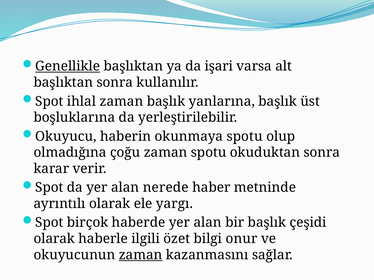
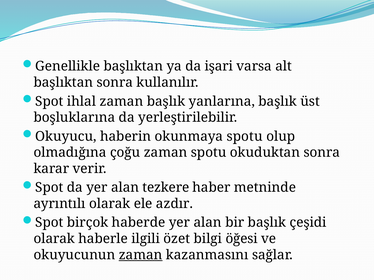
Genellikle underline: present -> none
nerede: nerede -> tezkere
yargı: yargı -> azdır
onur: onur -> öğesi
